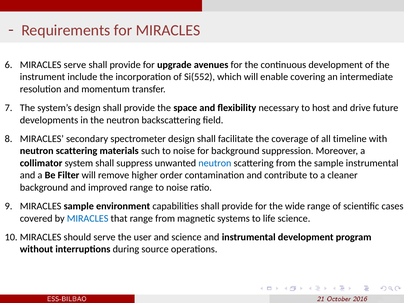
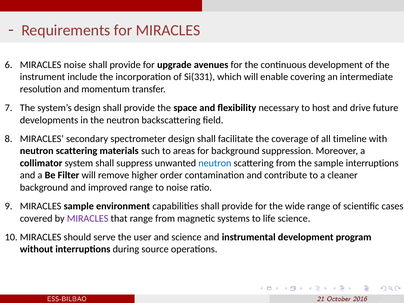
MIRACLES serve: serve -> noise
Si(552: Si(552 -> Si(331
such to noise: noise -> areas
sample instrumental: instrumental -> interruptions
MIRACLES at (88, 218) colour: blue -> purple
